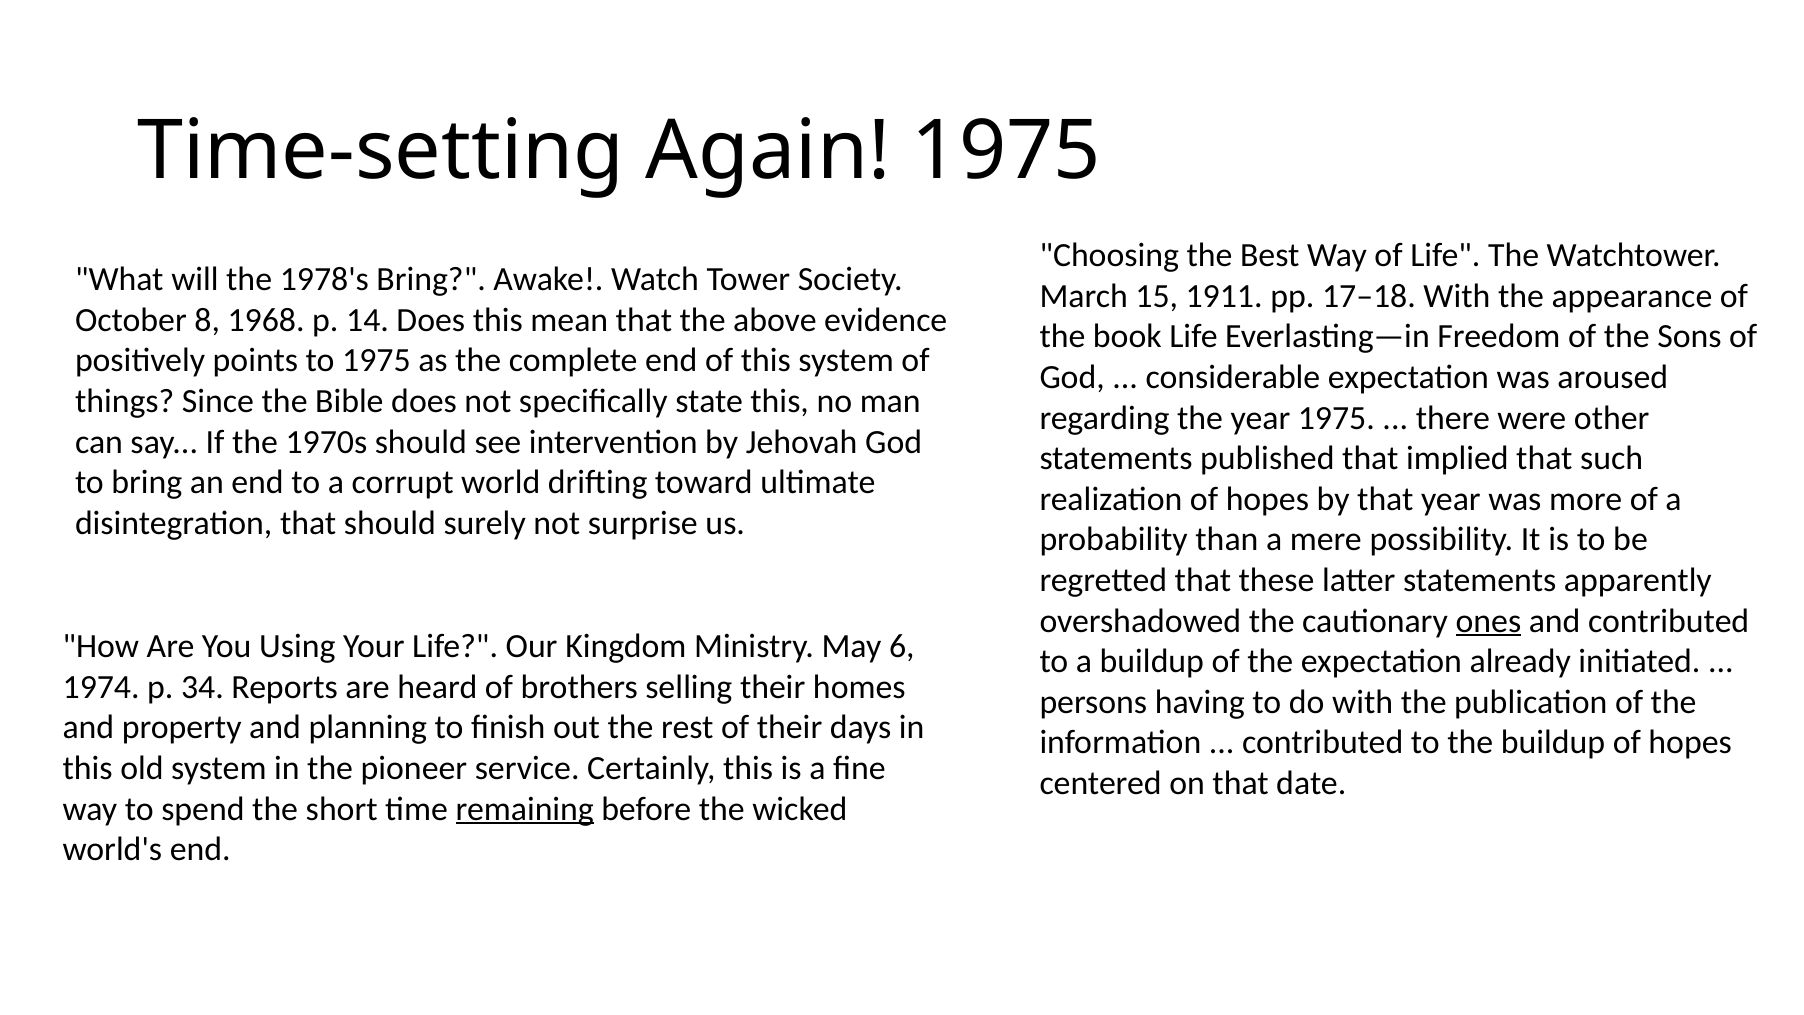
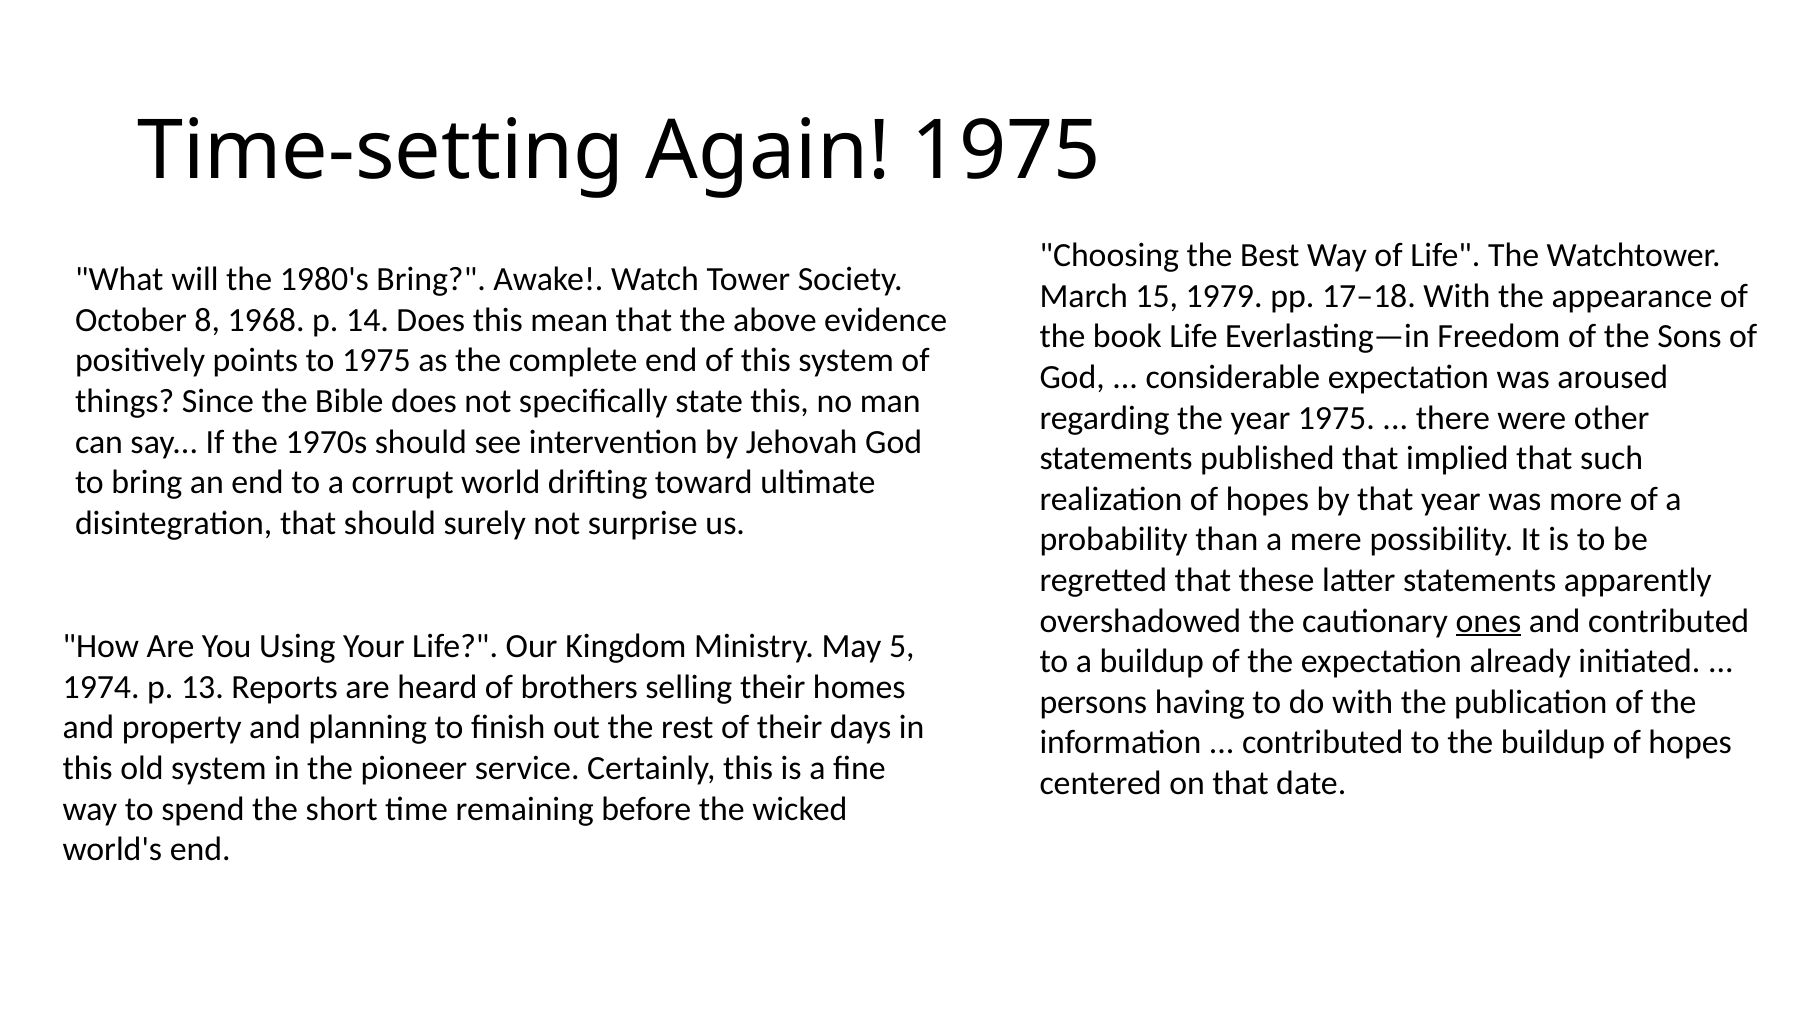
1978's: 1978's -> 1980's
1911: 1911 -> 1979
6: 6 -> 5
34: 34 -> 13
remaining underline: present -> none
